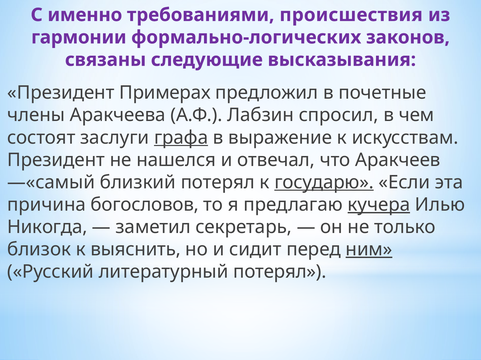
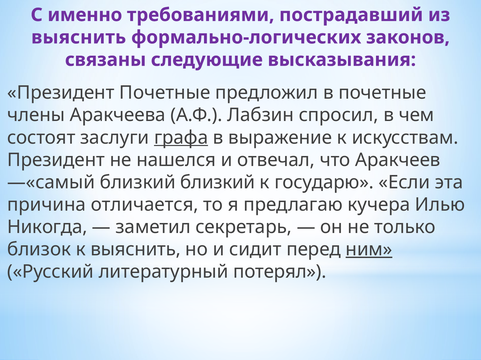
происшествия: происшествия -> пострадавший
гармонии at (79, 37): гармонии -> выяснить
Президент Примерах: Примерах -> Почетные
близкий потерял: потерял -> близкий
государю underline: present -> none
богословов: богословов -> отличается
кучера underline: present -> none
